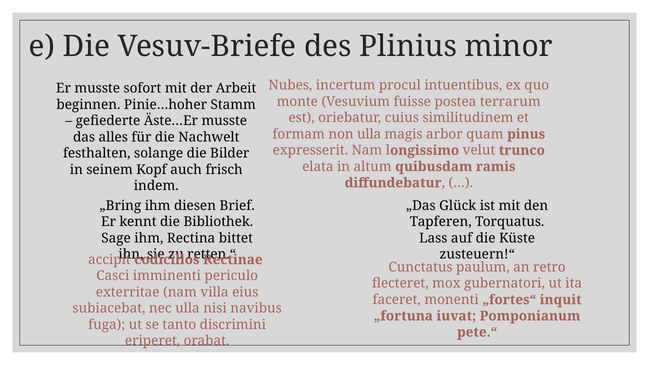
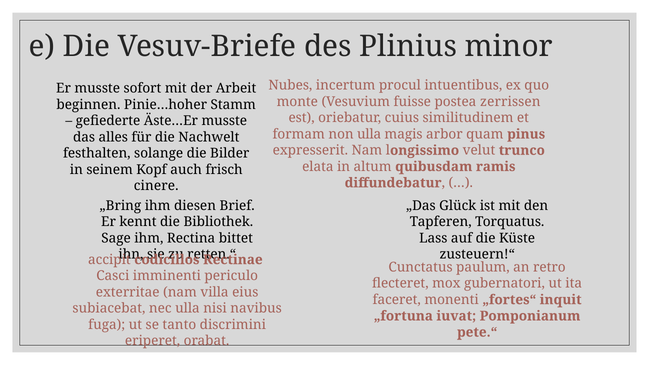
terrarum: terrarum -> zerrissen
indem: indem -> cinere
